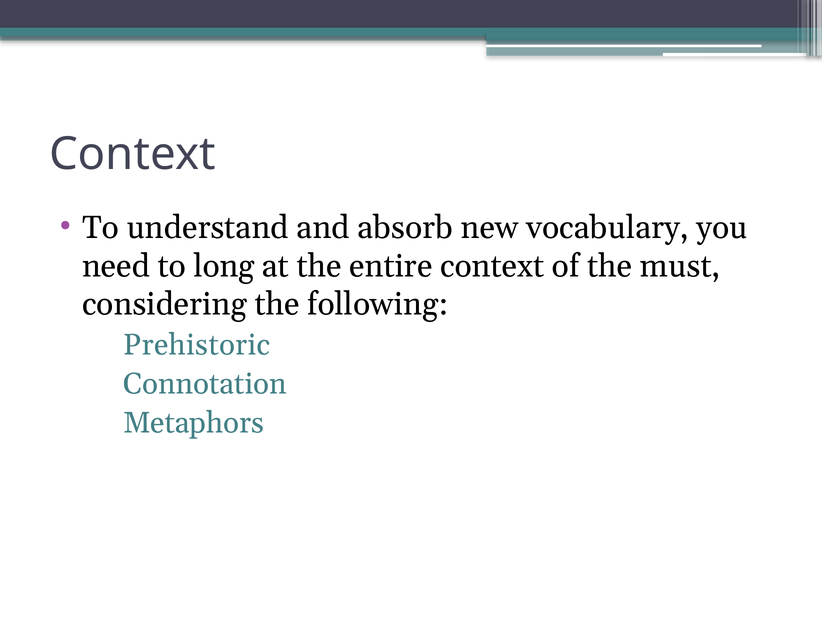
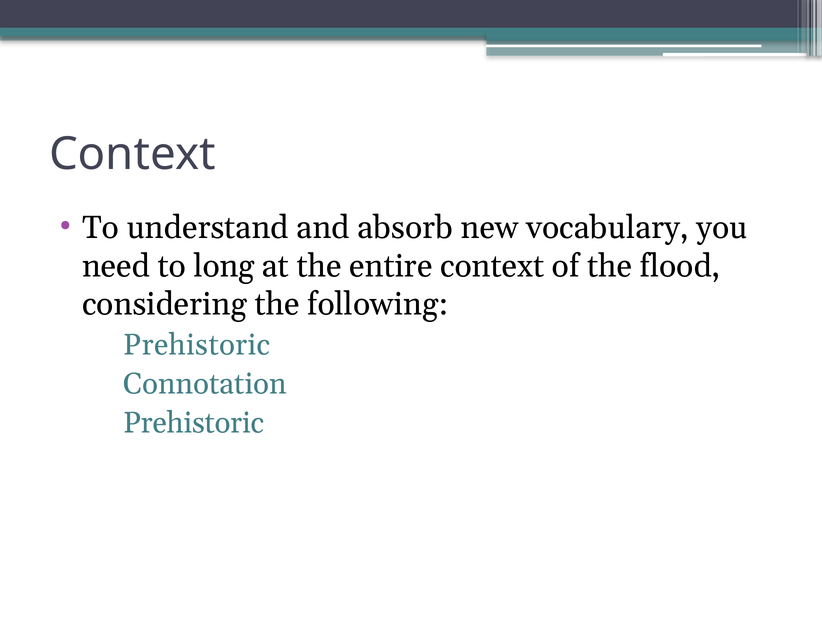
must: must -> flood
Metaphors at (194, 423): Metaphors -> Prehistoric
